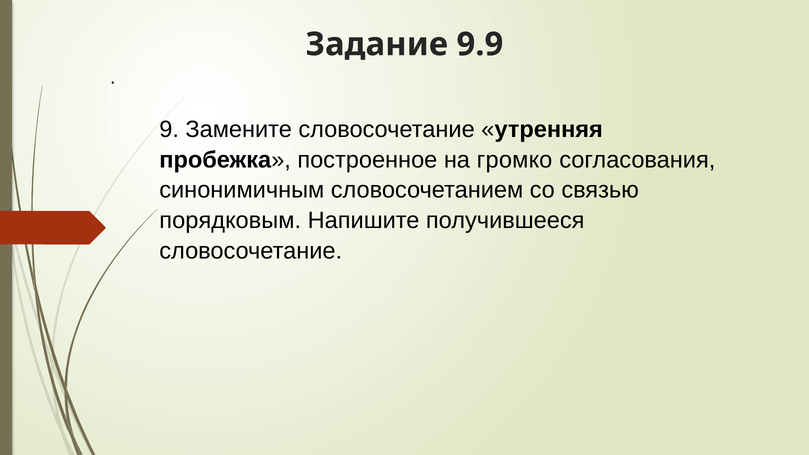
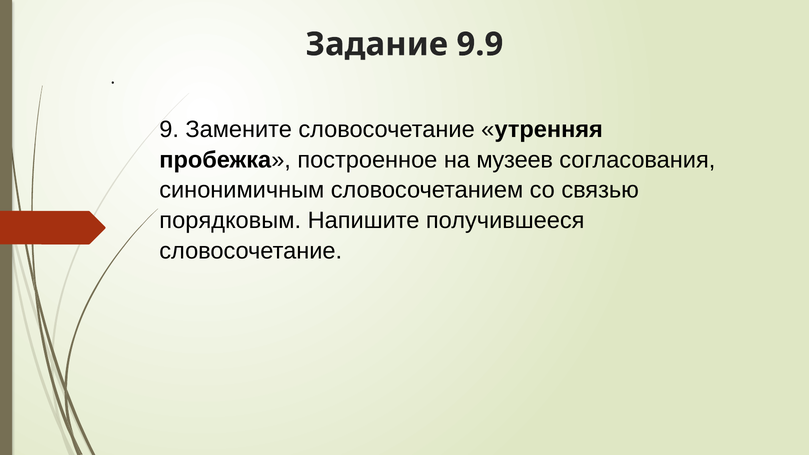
громко: громко -> музеев
